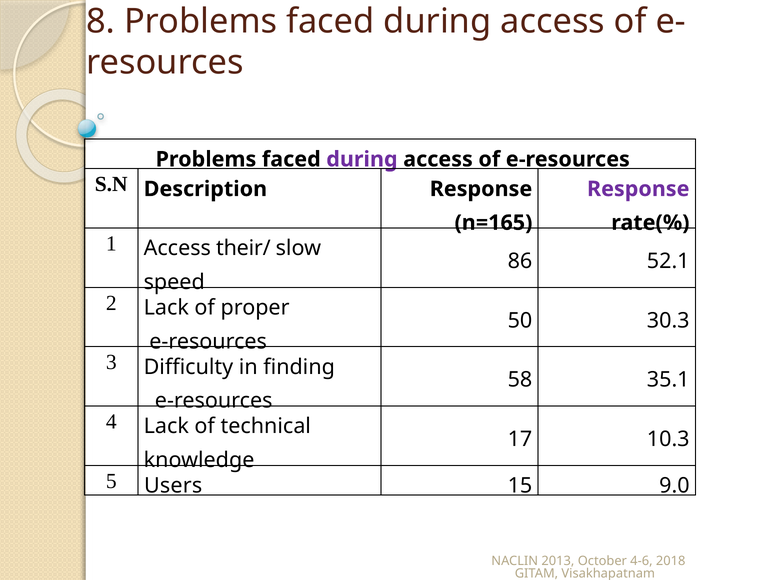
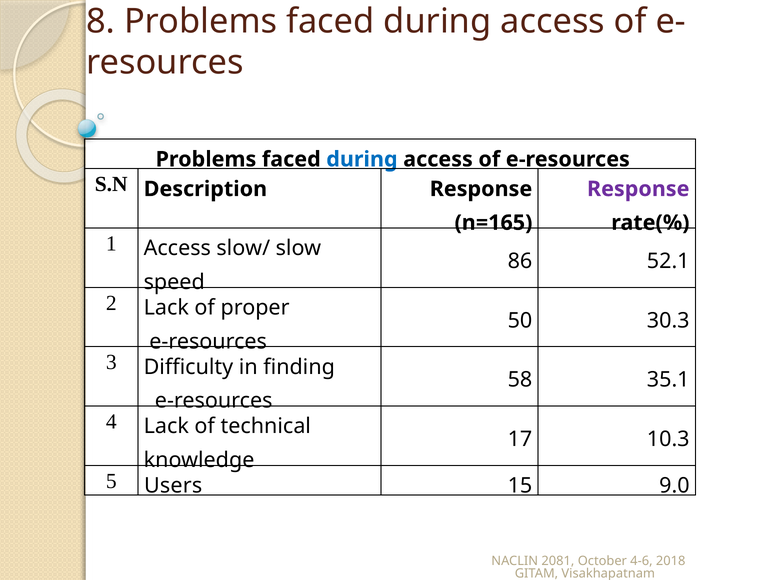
during at (362, 159) colour: purple -> blue
their/: their/ -> slow/
2013: 2013 -> 2081
